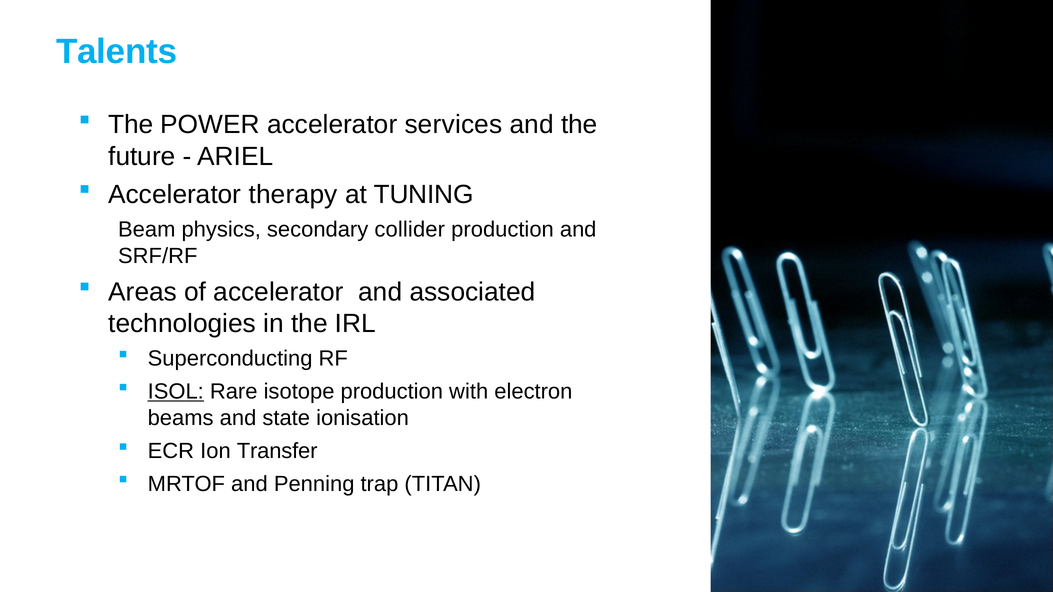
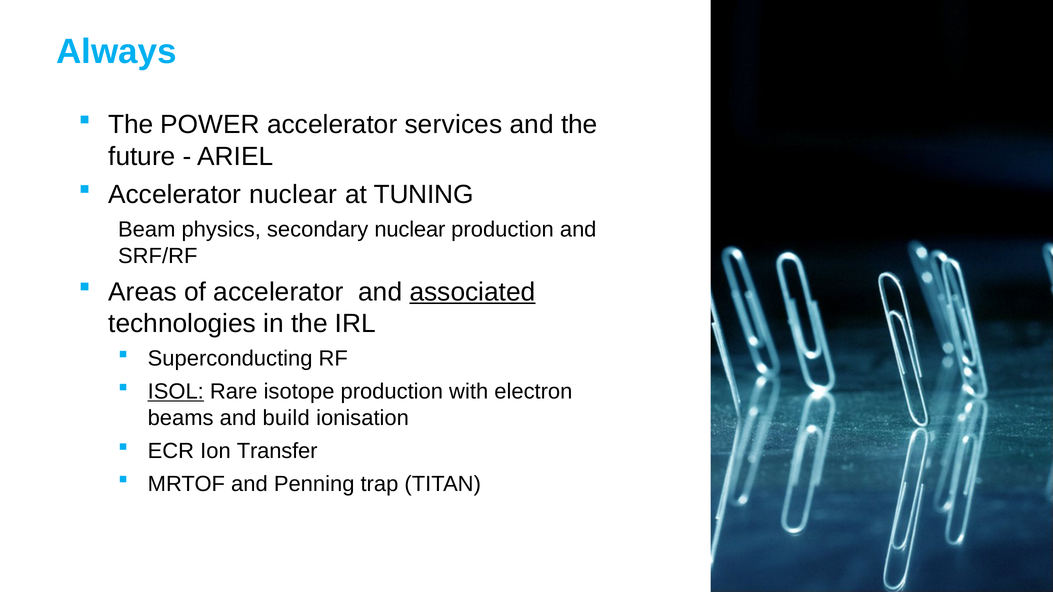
Talents: Talents -> Always
Accelerator therapy: therapy -> nuclear
secondary collider: collider -> nuclear
associated underline: none -> present
state: state -> build
